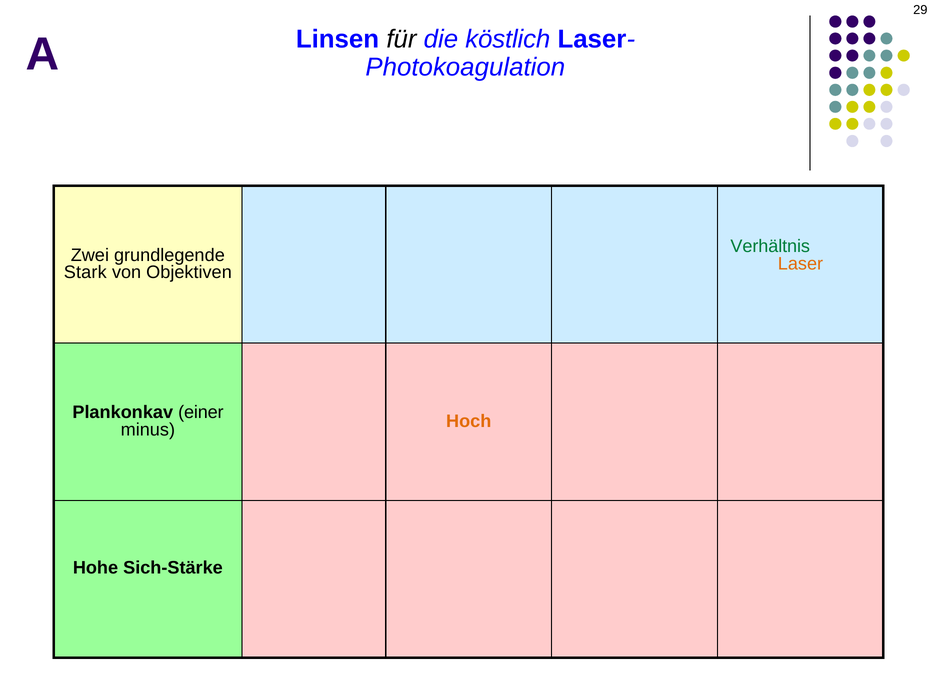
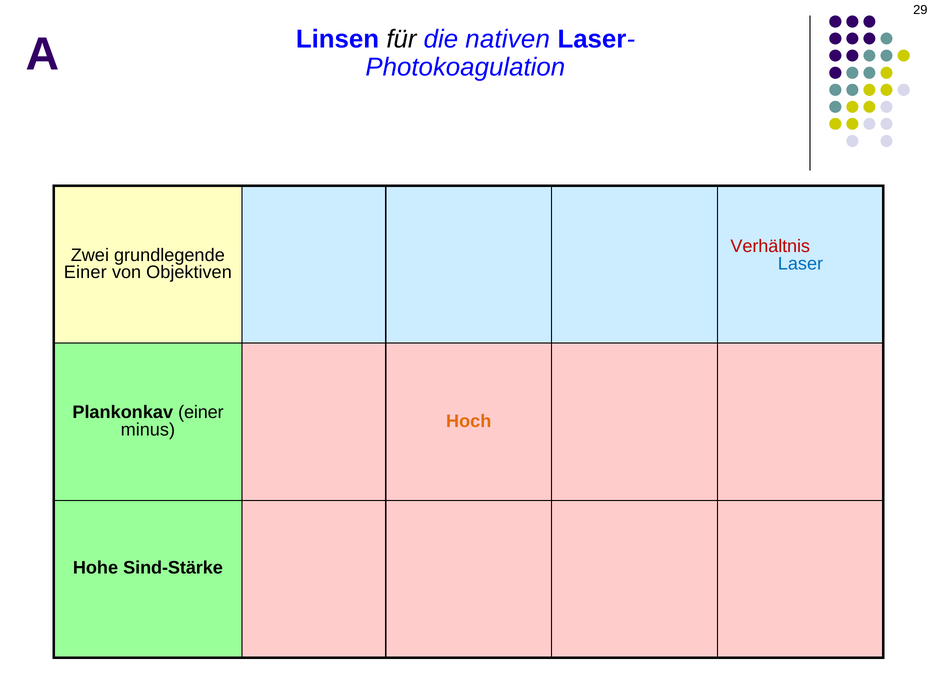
köstlich: köstlich -> nativen
Reihenfolge: Reihenfolge -> Bestimmten
Verhältnis colour: green -> red
Laser colour: orange -> blue
Stark at (85, 273): Stark -> Einer
Sich-Stärke: Sich-Stärke -> Sind-Stärke
